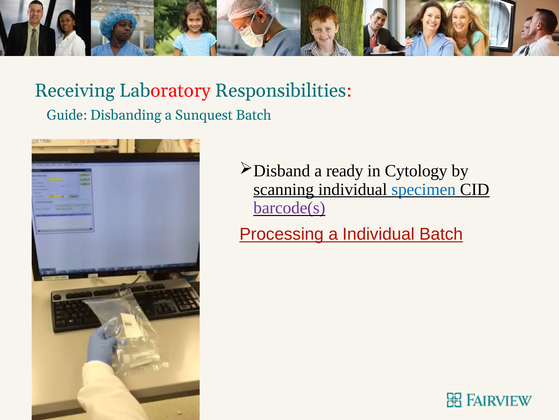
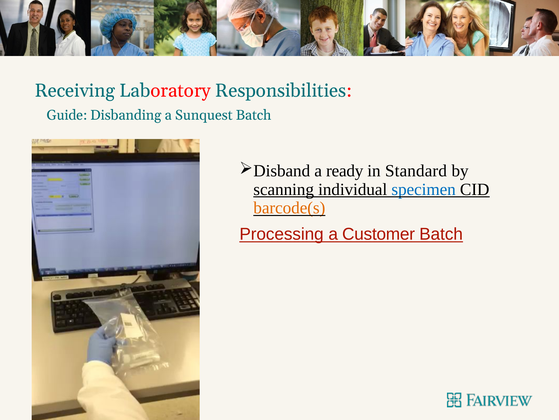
Cytology: Cytology -> Standard
barcode(s colour: purple -> orange
a Individual: Individual -> Customer
